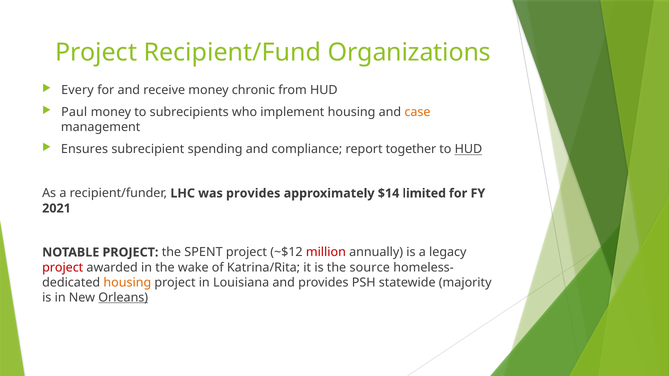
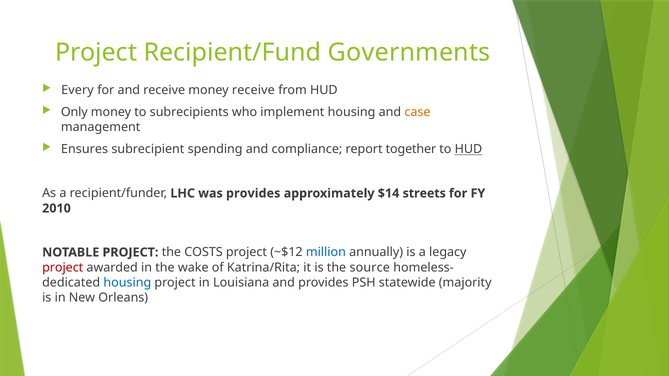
Organizations: Organizations -> Governments
money chronic: chronic -> receive
Paul: Paul -> Only
limited: limited -> streets
2021: 2021 -> 2010
SPENT: SPENT -> COSTS
million colour: red -> blue
housing at (127, 283) colour: orange -> blue
Orleans underline: present -> none
